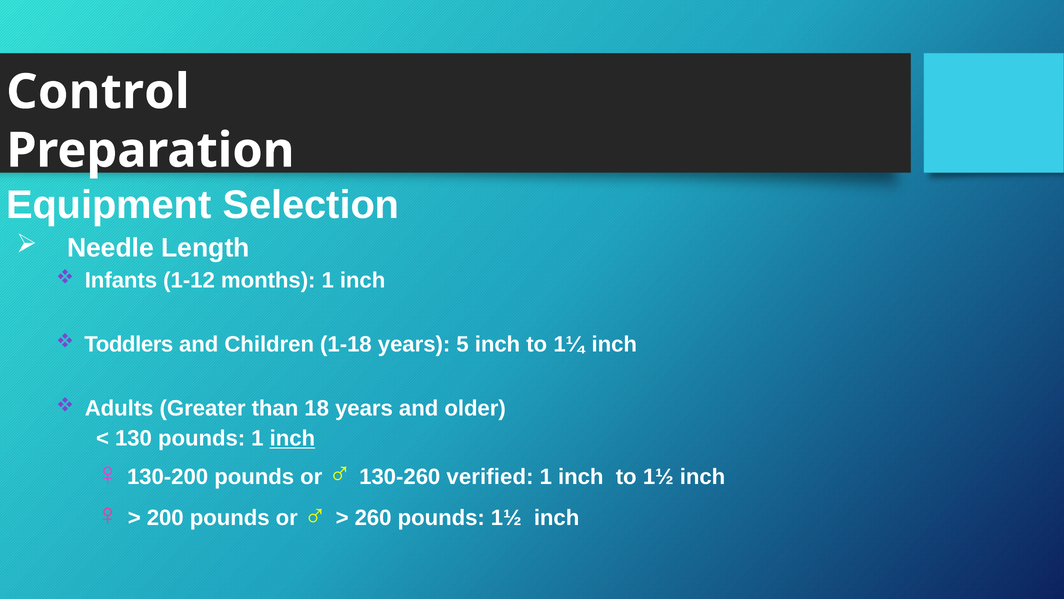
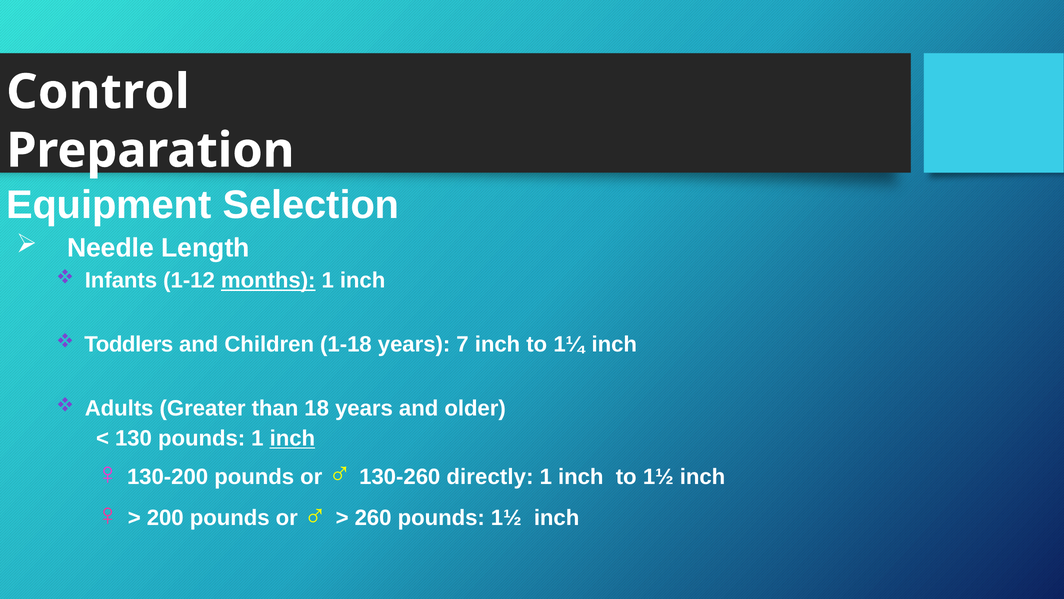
months underline: none -> present
5: 5 -> 7
verified: verified -> directly
